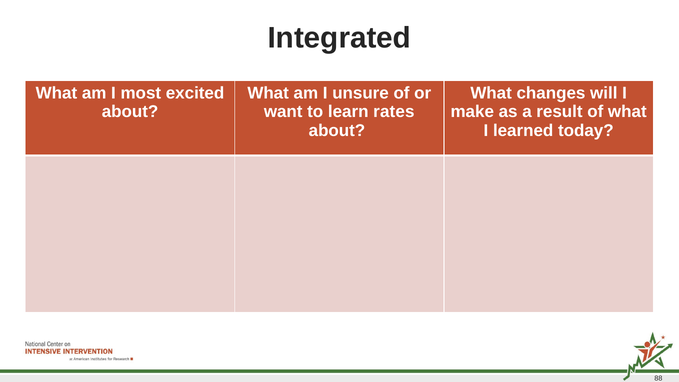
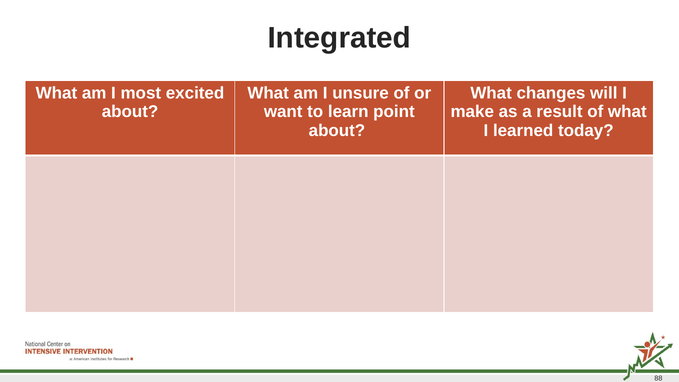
rates: rates -> point
